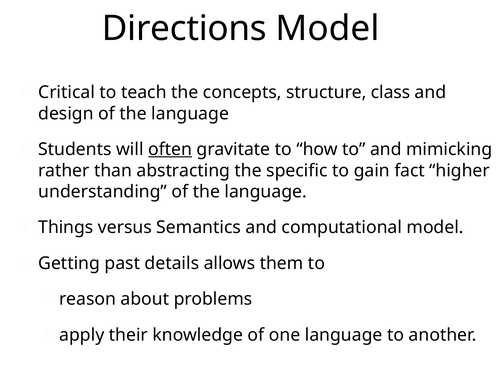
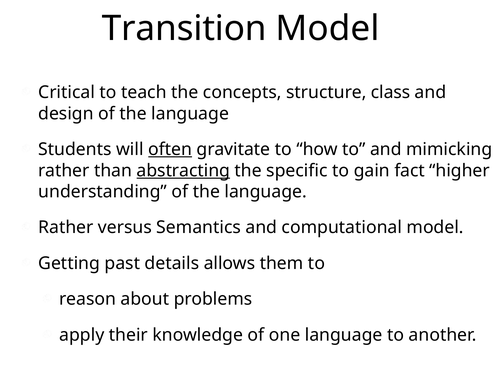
Directions: Directions -> Transition
abstracting underline: none -> present
Things at (66, 227): Things -> Rather
